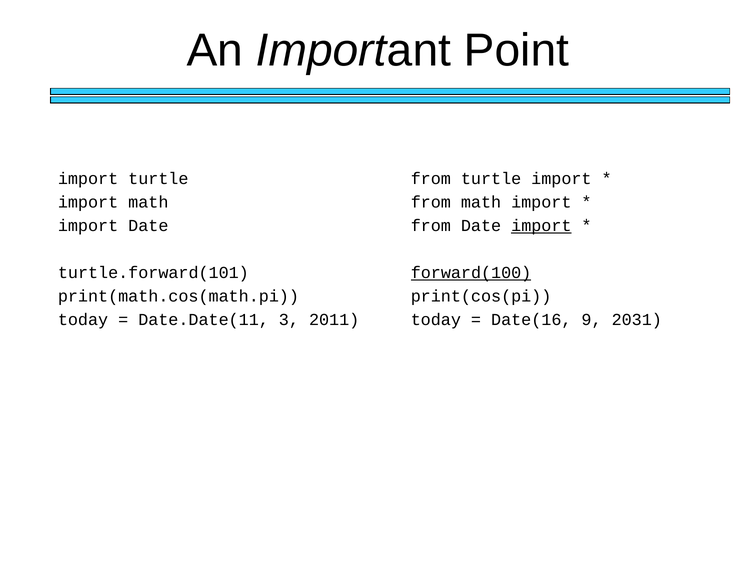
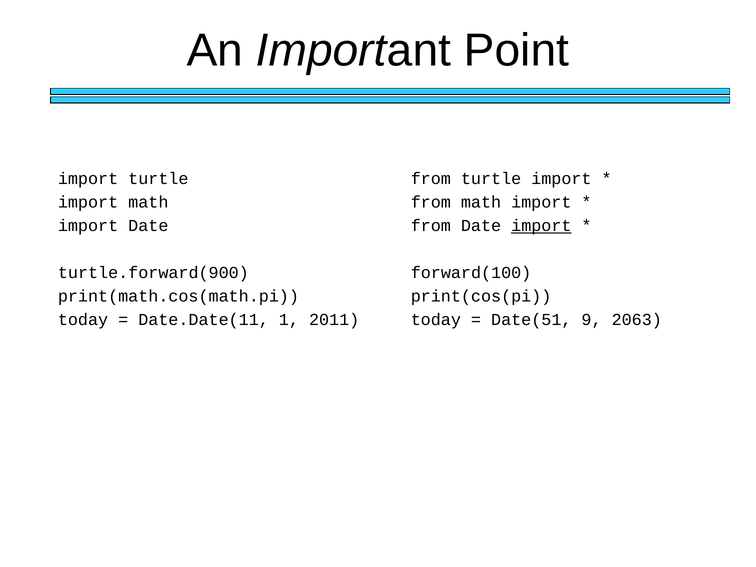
turtle.forward(101: turtle.forward(101 -> turtle.forward(900
forward(100 underline: present -> none
3: 3 -> 1
Date(16: Date(16 -> Date(51
2031: 2031 -> 2063
